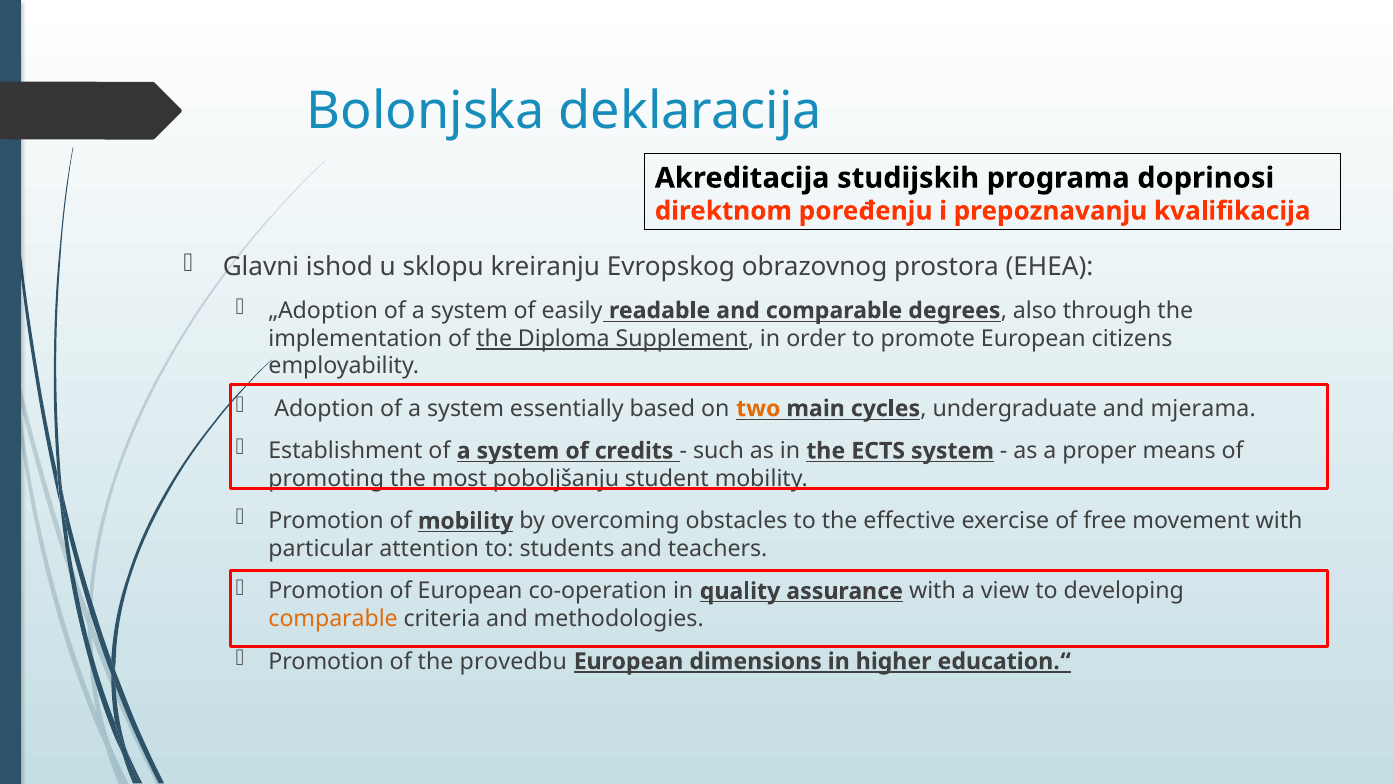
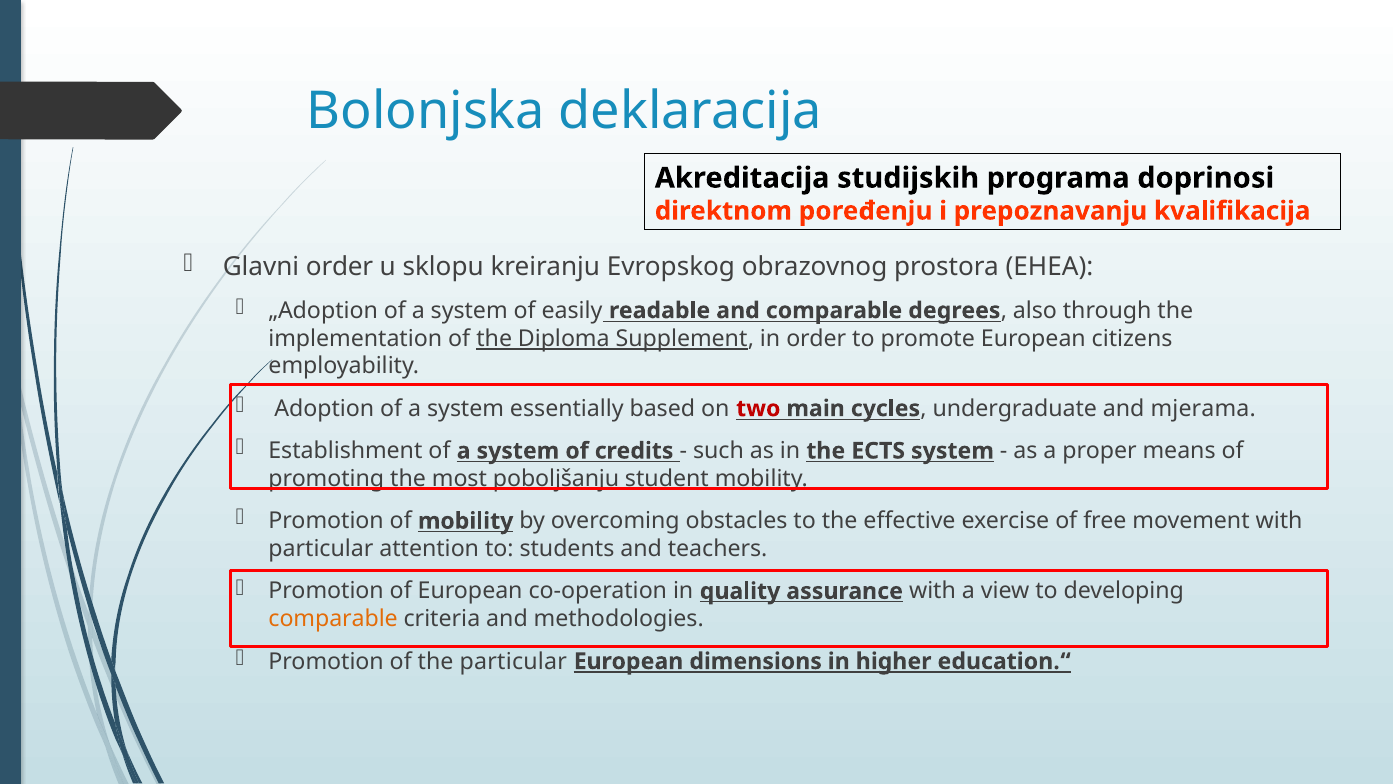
Glavni ishod: ishod -> order
two colour: orange -> red
the provedbu: provedbu -> particular
